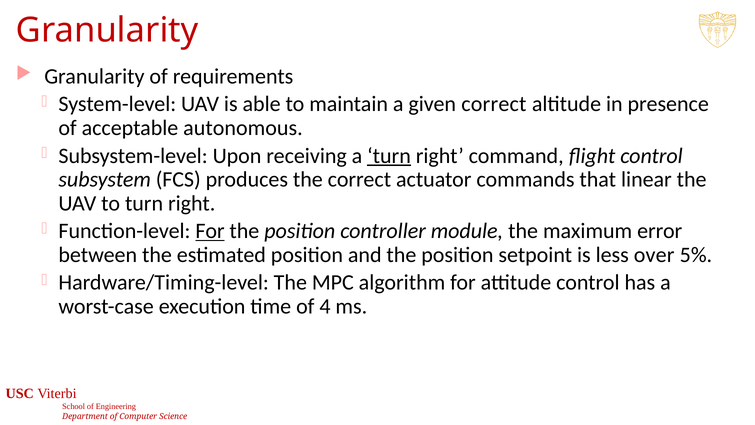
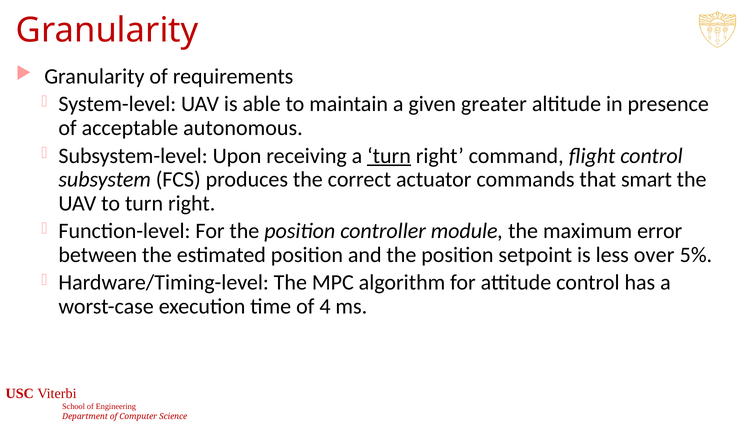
given correct: correct -> greater
linear: linear -> smart
For at (210, 231) underline: present -> none
